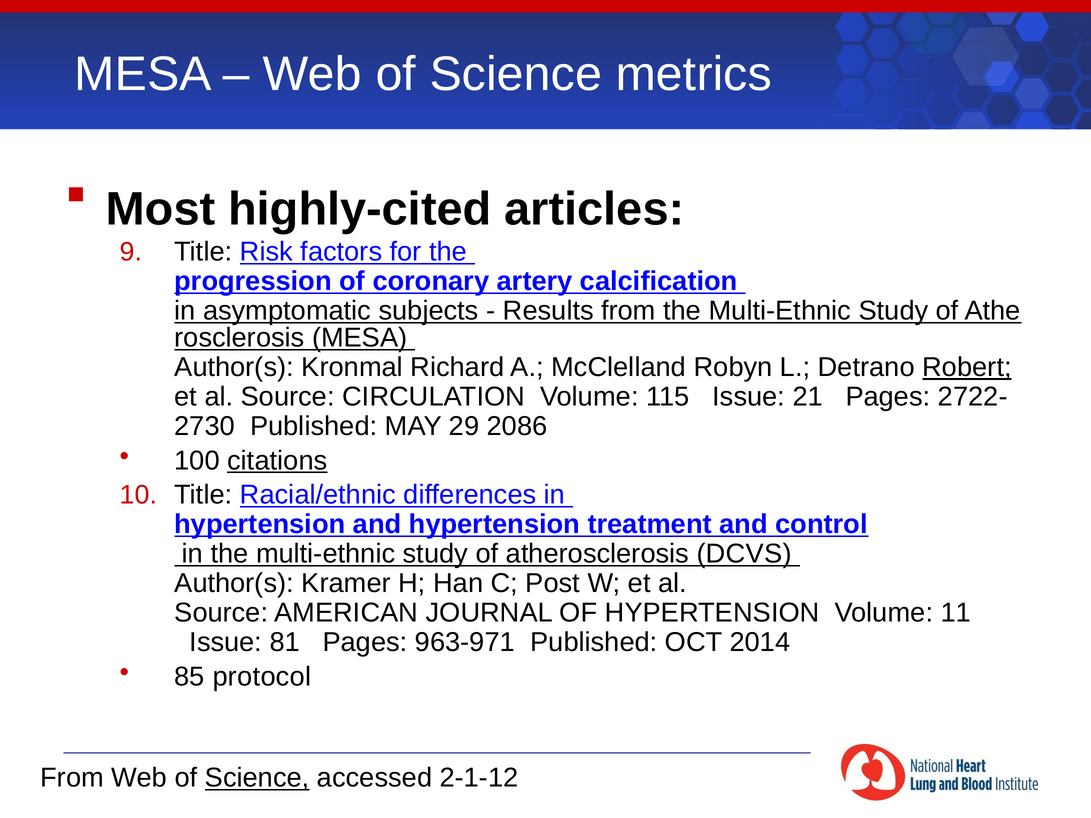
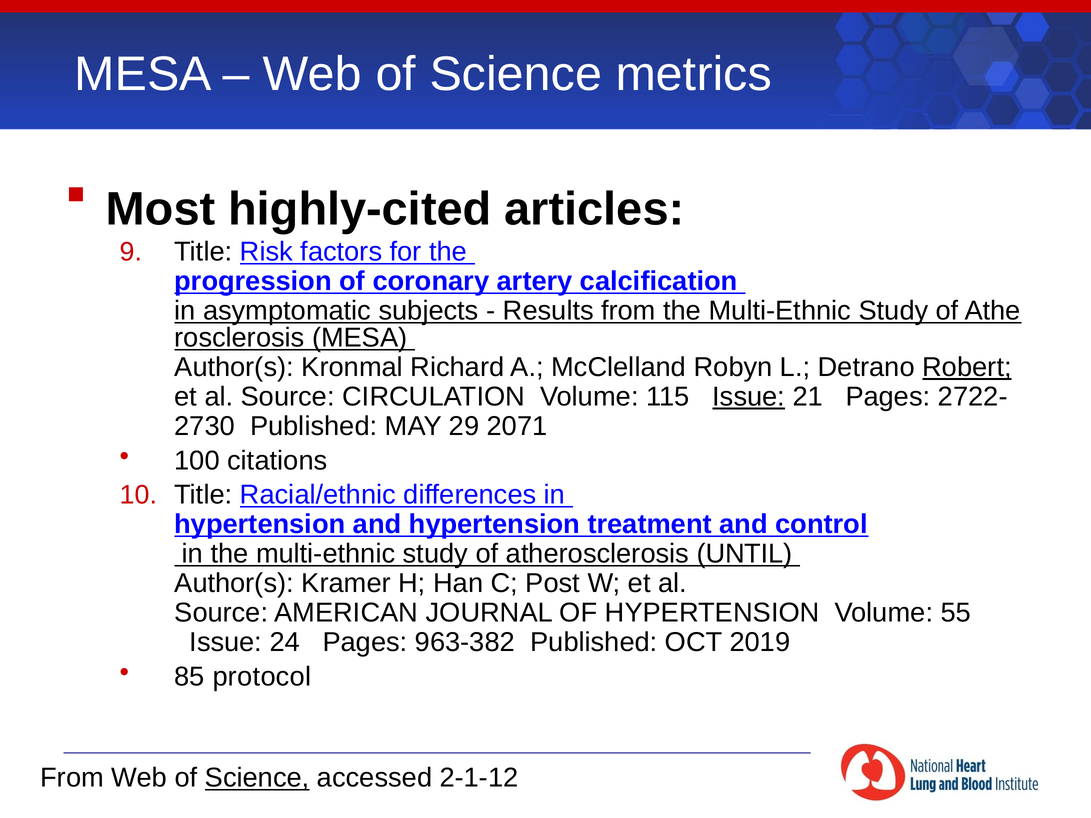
Issue at (749, 397) underline: none -> present
2086: 2086 -> 2071
citations underline: present -> none
DCVS: DCVS -> UNTIL
11: 11 -> 55
81: 81 -> 24
963-971: 963-971 -> 963-382
2014: 2014 -> 2019
